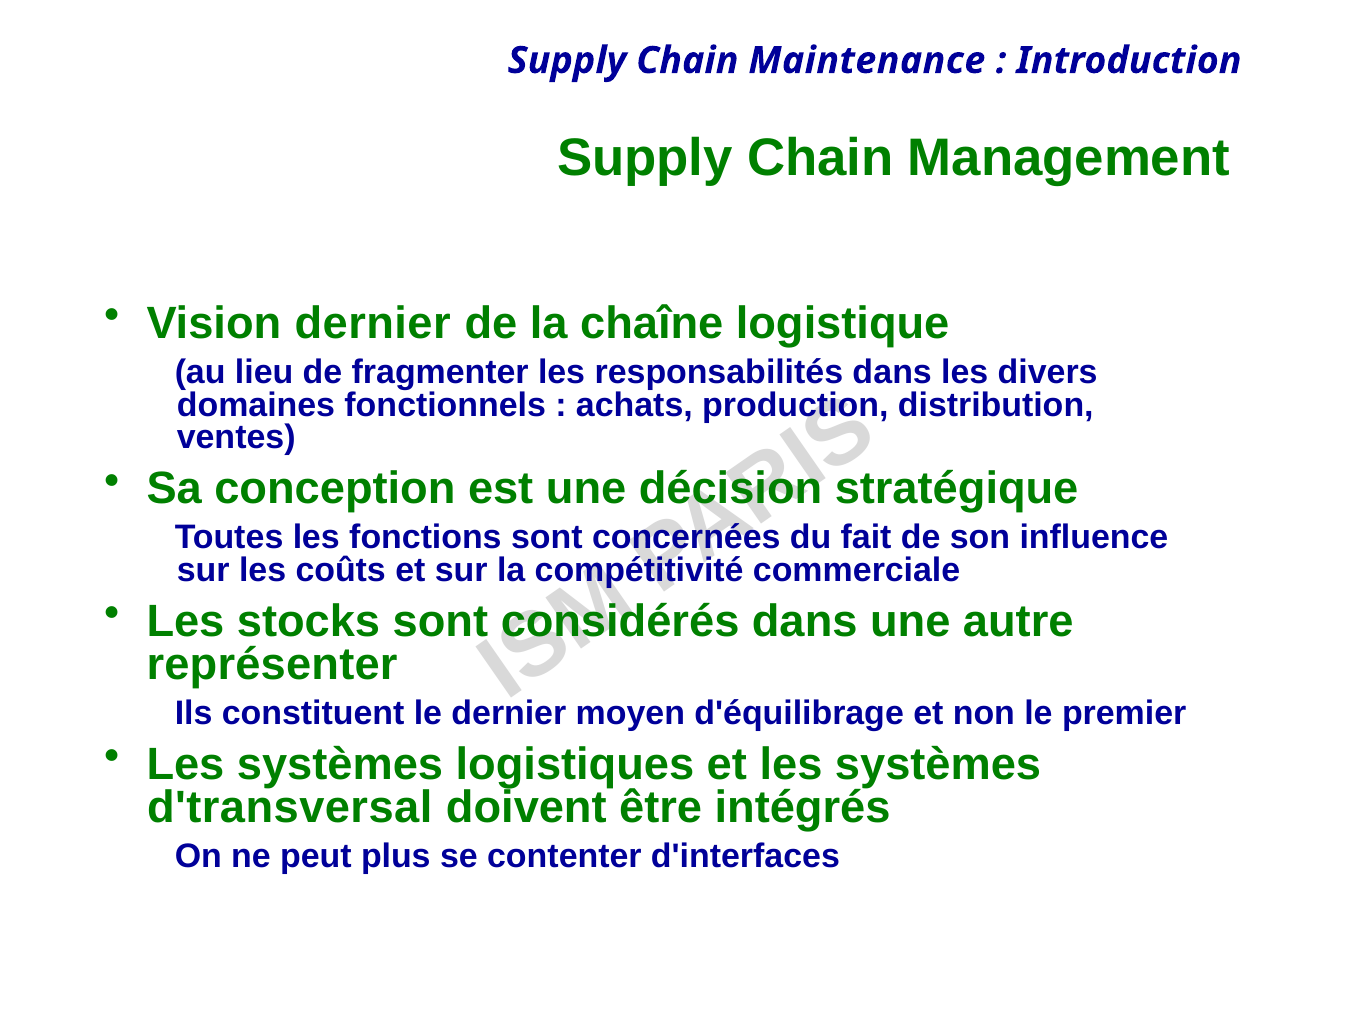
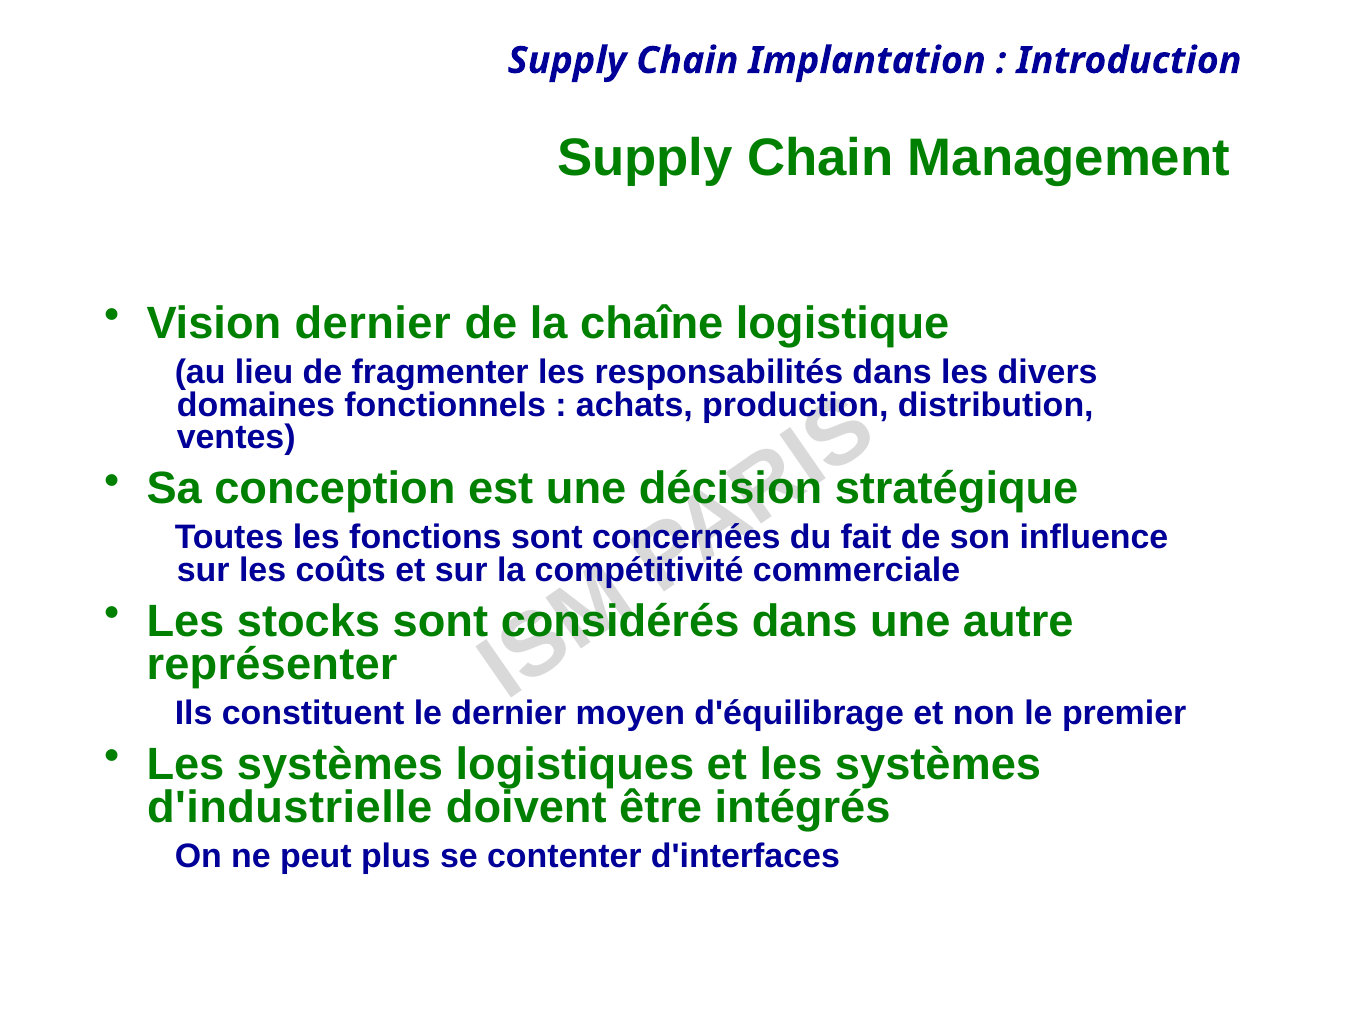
Maintenance: Maintenance -> Implantation
d'transversal: d'transversal -> d'industrielle
